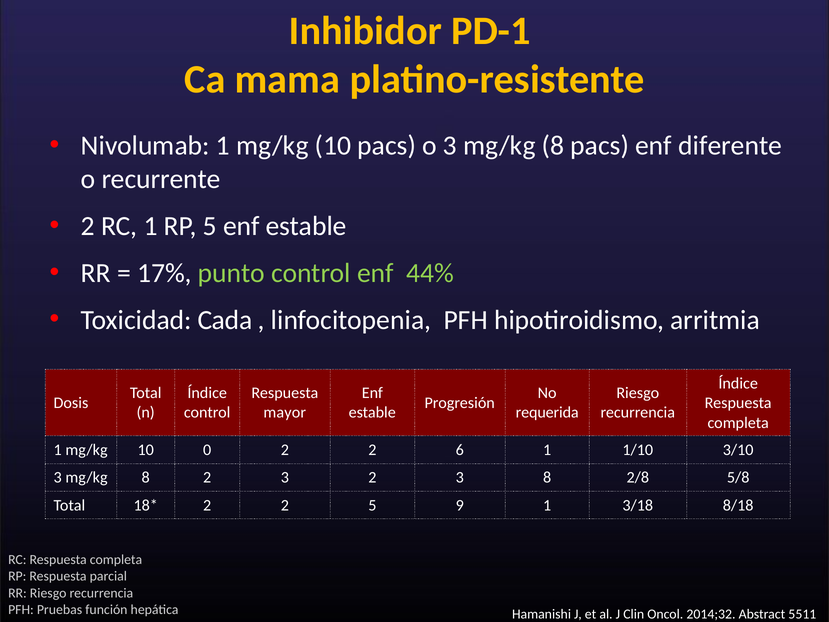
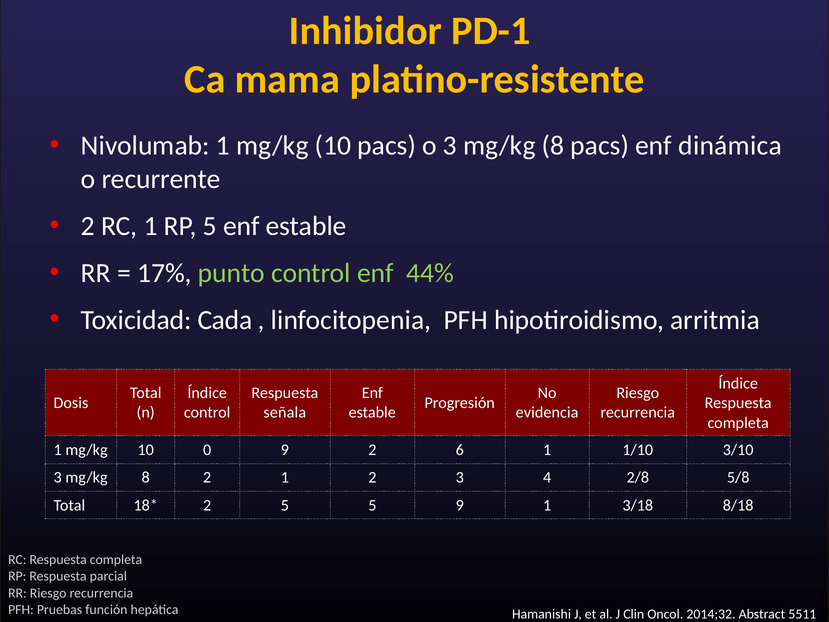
diferente: diferente -> dinámica
mayor: mayor -> señala
requerida: requerida -> evidencia
0 2: 2 -> 9
8 2 3: 3 -> 1
3 8: 8 -> 4
2 at (285, 505): 2 -> 5
